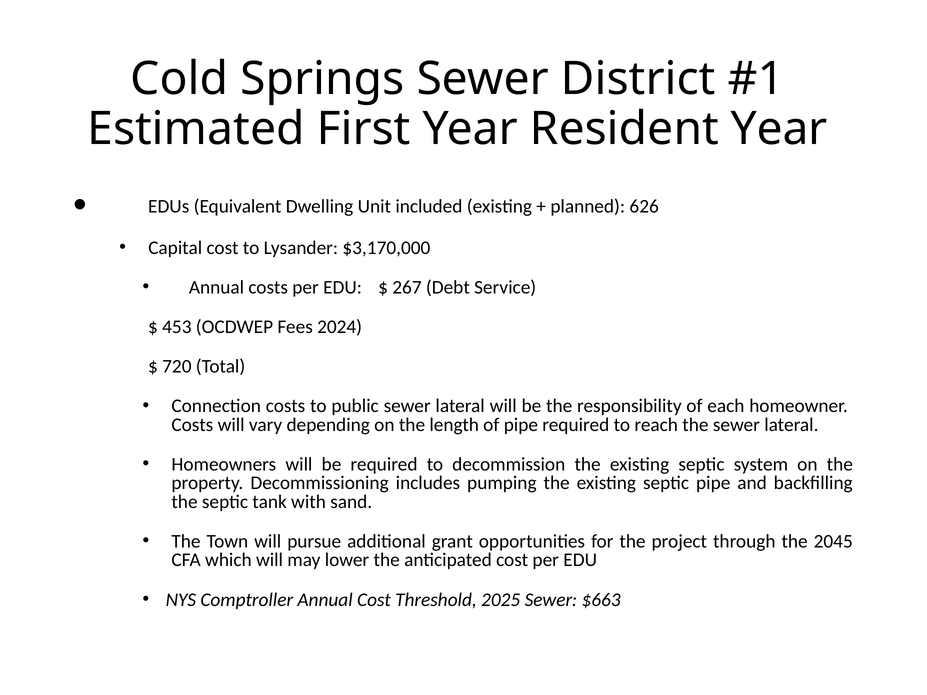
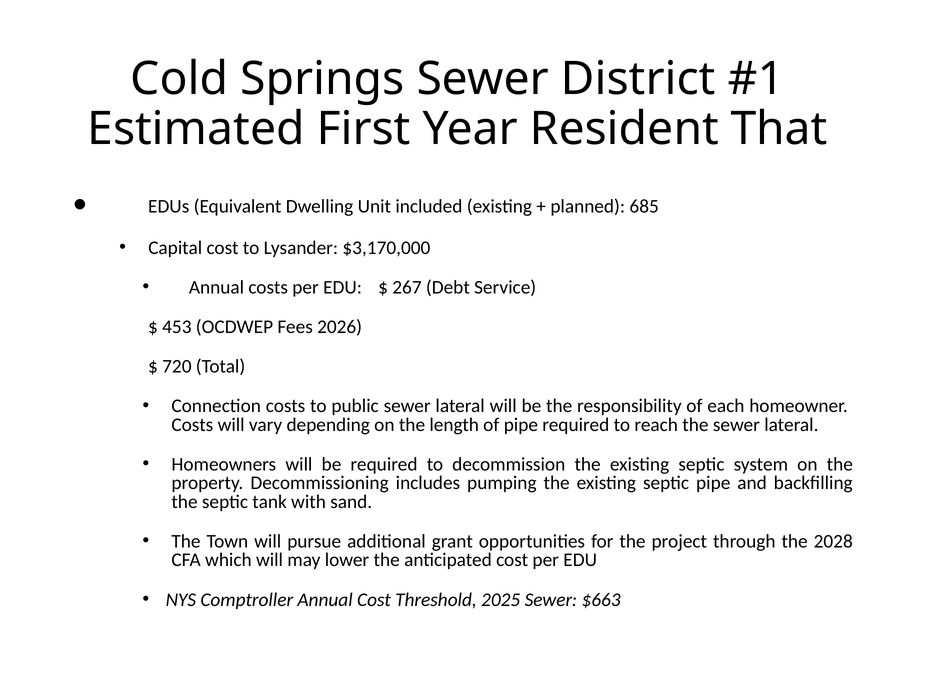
Resident Year: Year -> That
626: 626 -> 685
2024: 2024 -> 2026
2045: 2045 -> 2028
